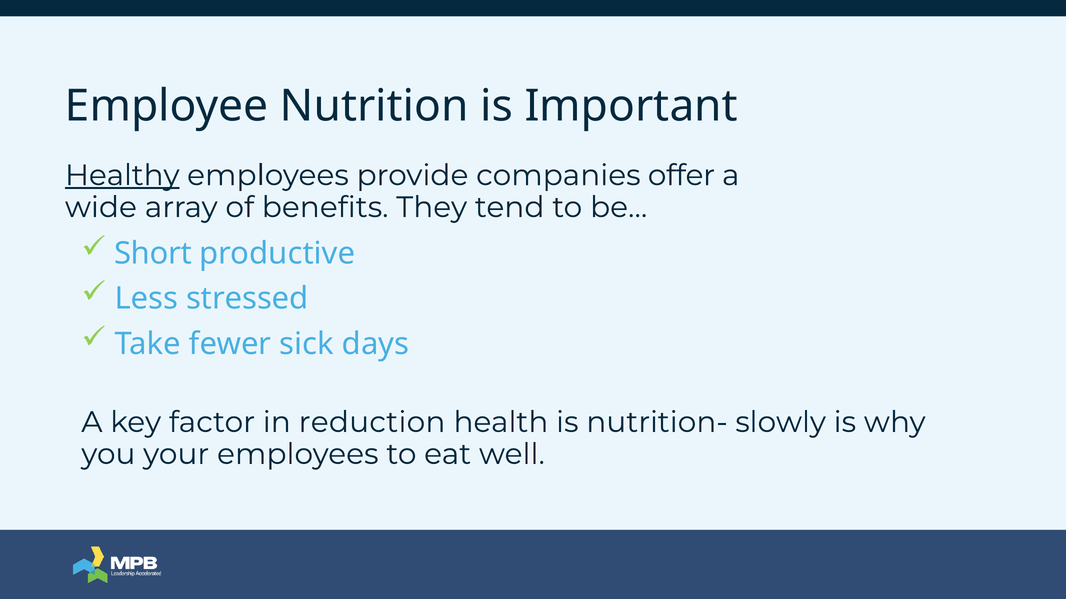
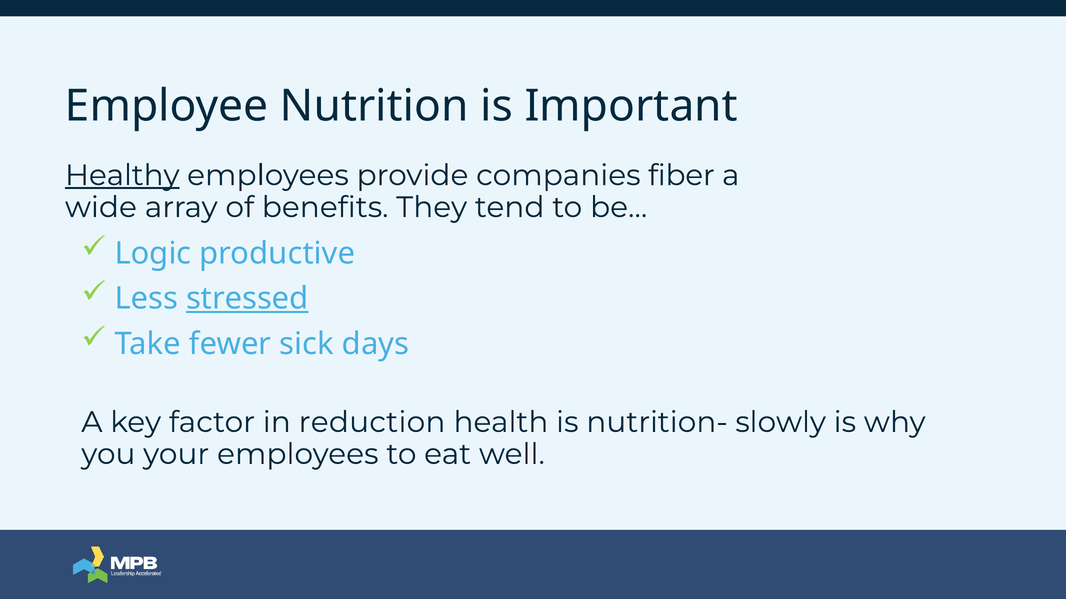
offer: offer -> fiber
Short: Short -> Logic
stressed underline: none -> present
